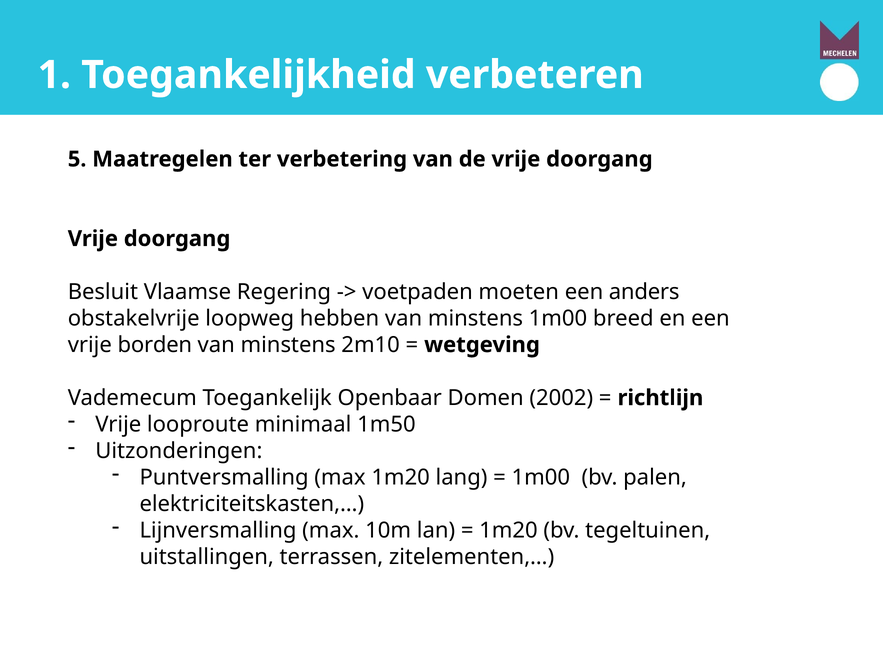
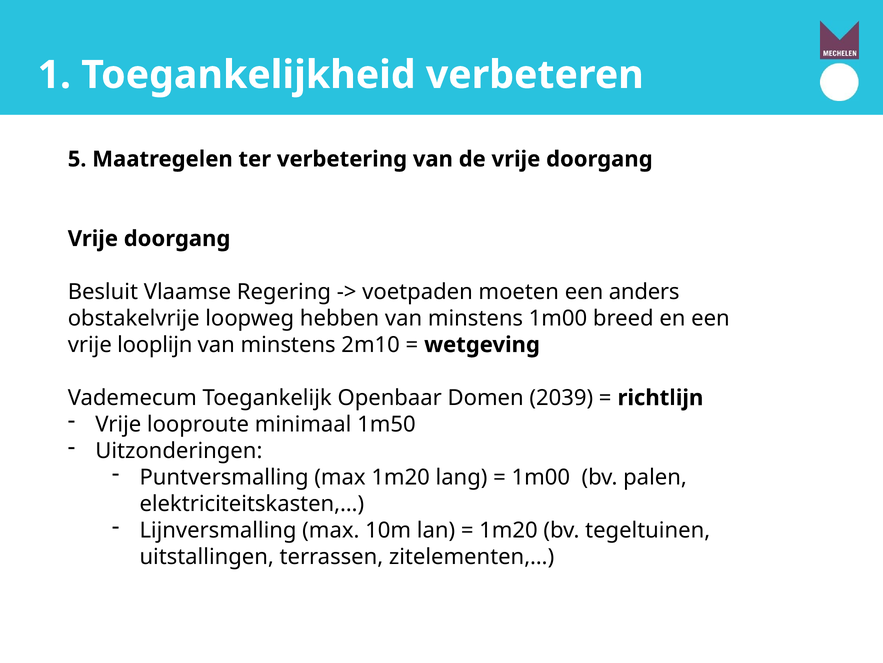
borden: borden -> looplijn
2002: 2002 -> 2039
